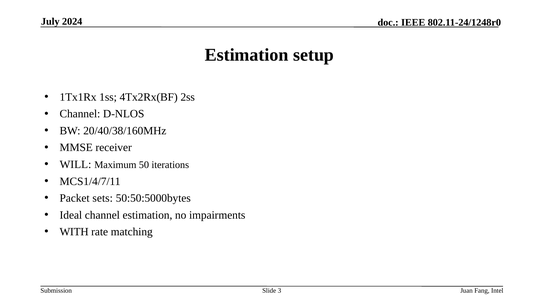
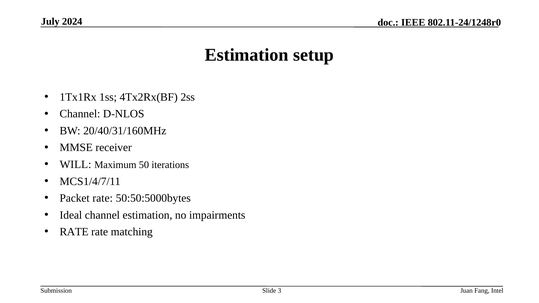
20/40/38/160MHz: 20/40/38/160MHz -> 20/40/31/160MHz
Packet sets: sets -> rate
WITH at (74, 232): WITH -> RATE
